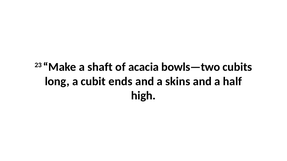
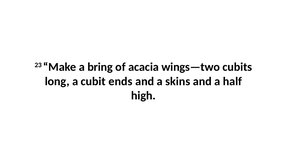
shaft: shaft -> bring
bowls—two: bowls—two -> wings—two
